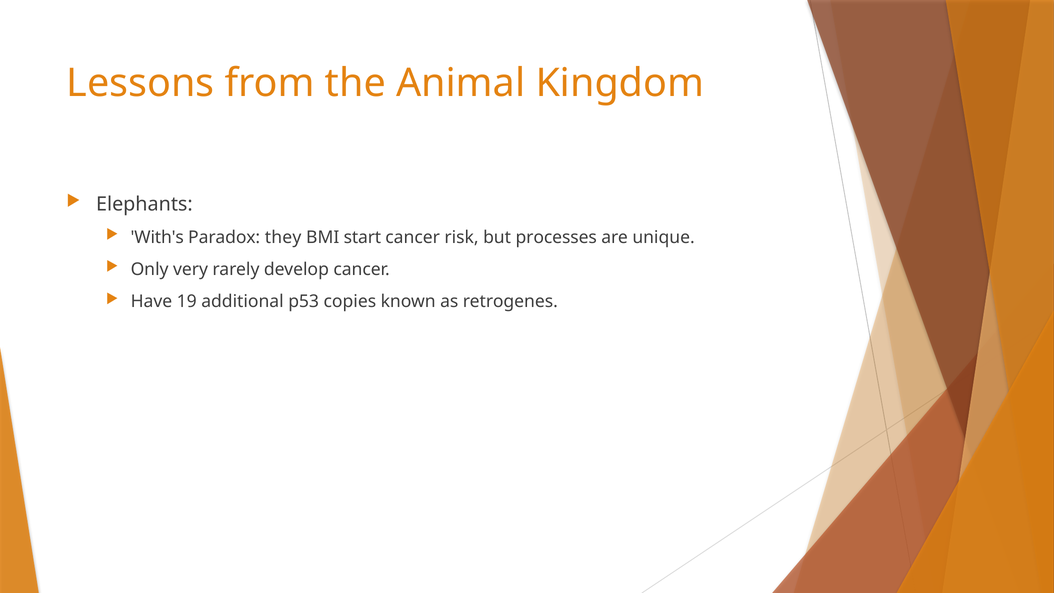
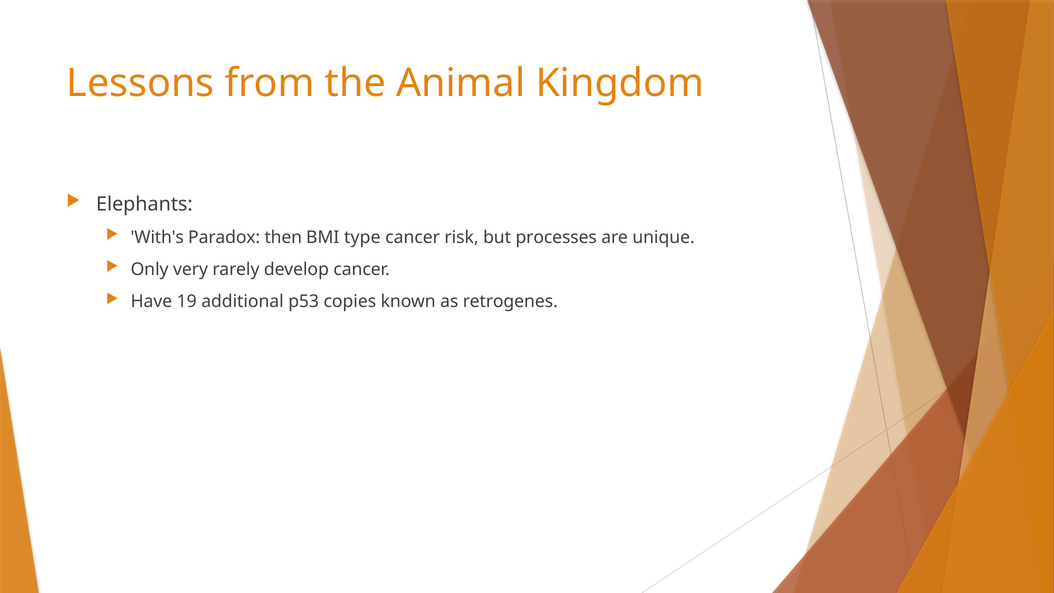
they: they -> then
start: start -> type
